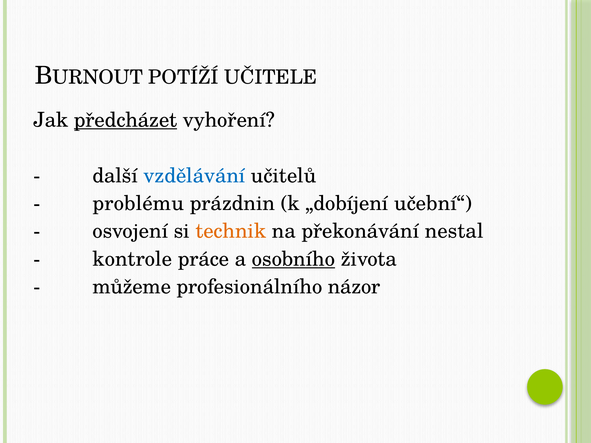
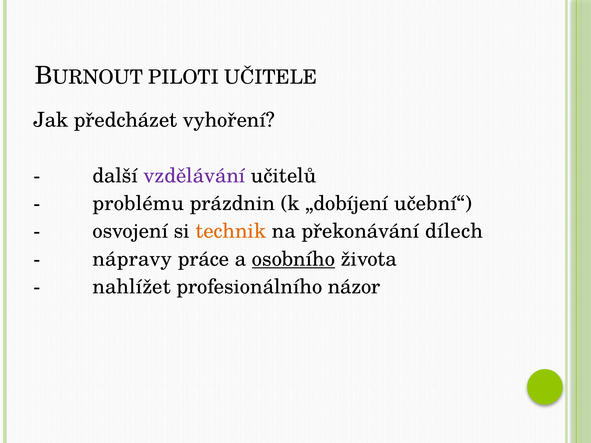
POTÍŽÍ: POTÍŽÍ -> PILOTI
předcházet underline: present -> none
vzdělávání colour: blue -> purple
nestal: nestal -> dílech
kontrole: kontrole -> nápravy
můžeme: můžeme -> nahlížet
